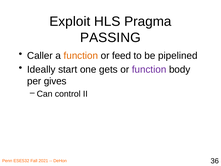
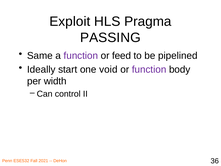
Caller: Caller -> Same
function at (81, 56) colour: orange -> purple
gets: gets -> void
gives: gives -> width
